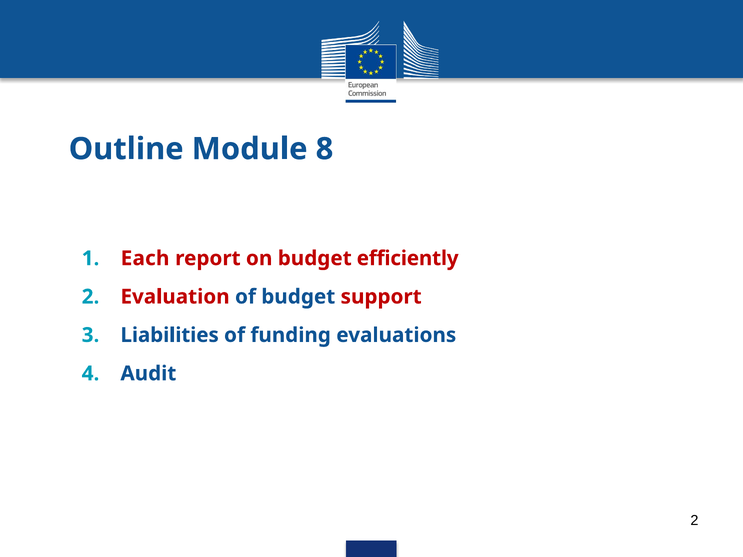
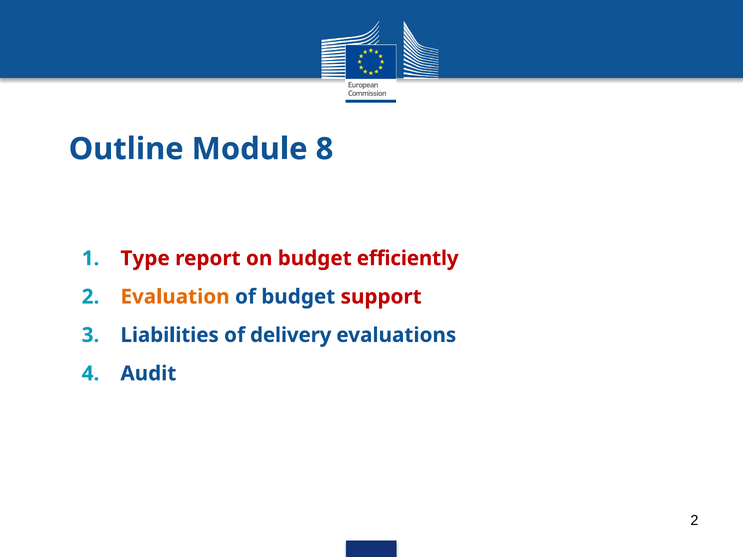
Each: Each -> Type
Evaluation colour: red -> orange
funding: funding -> delivery
